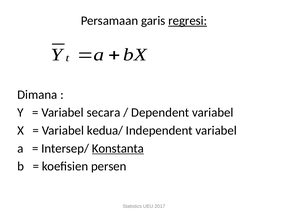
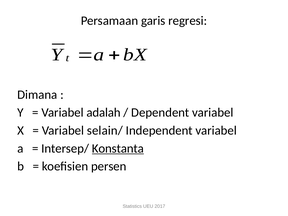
regresi underline: present -> none
secara: secara -> adalah
kedua/: kedua/ -> selain/
